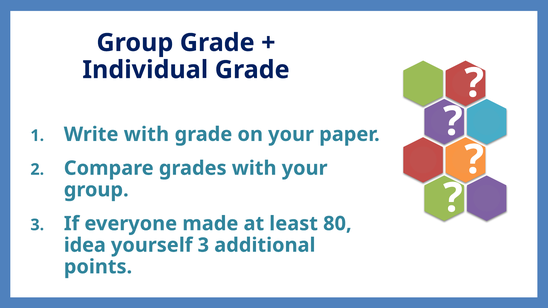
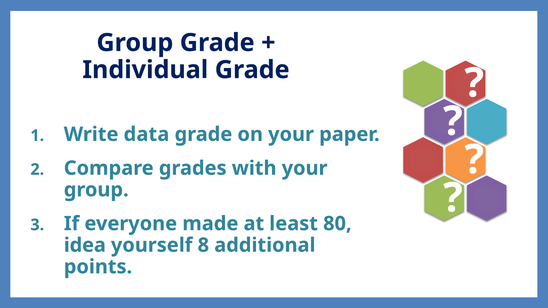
Write with: with -> data
yourself 3: 3 -> 8
